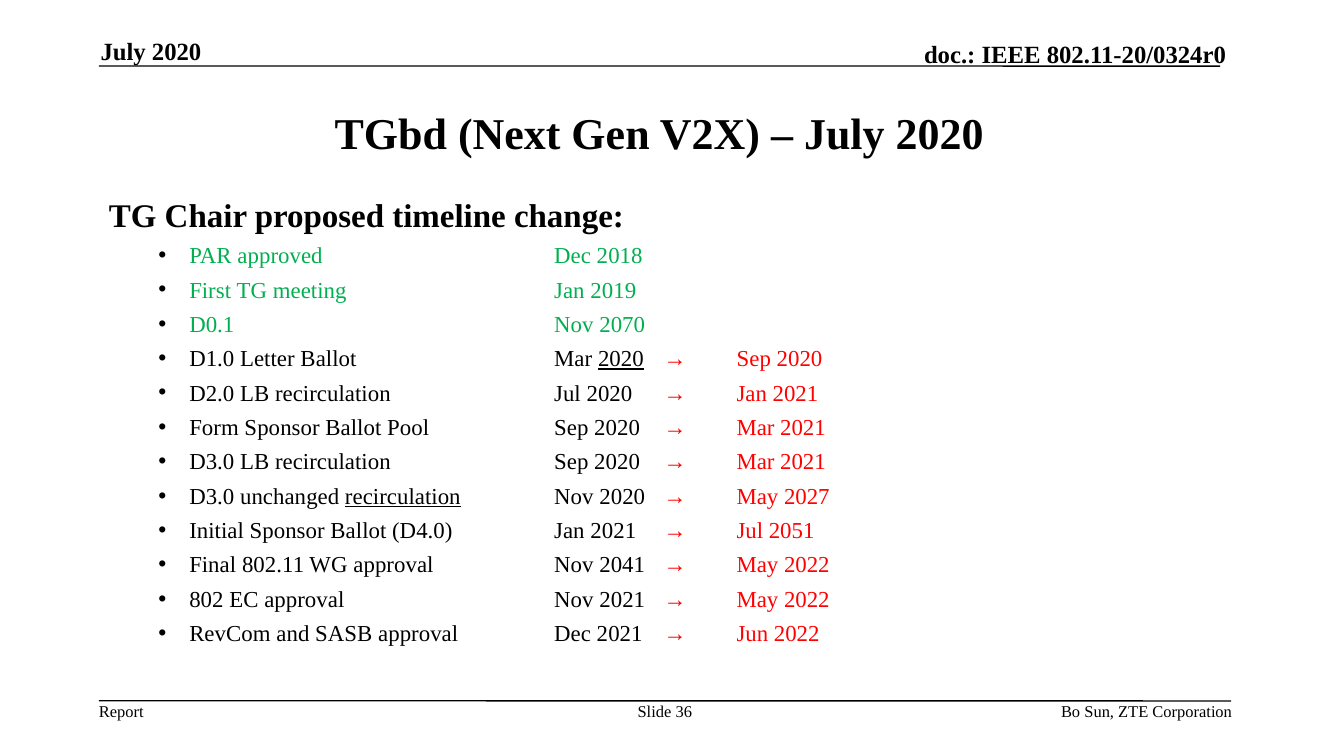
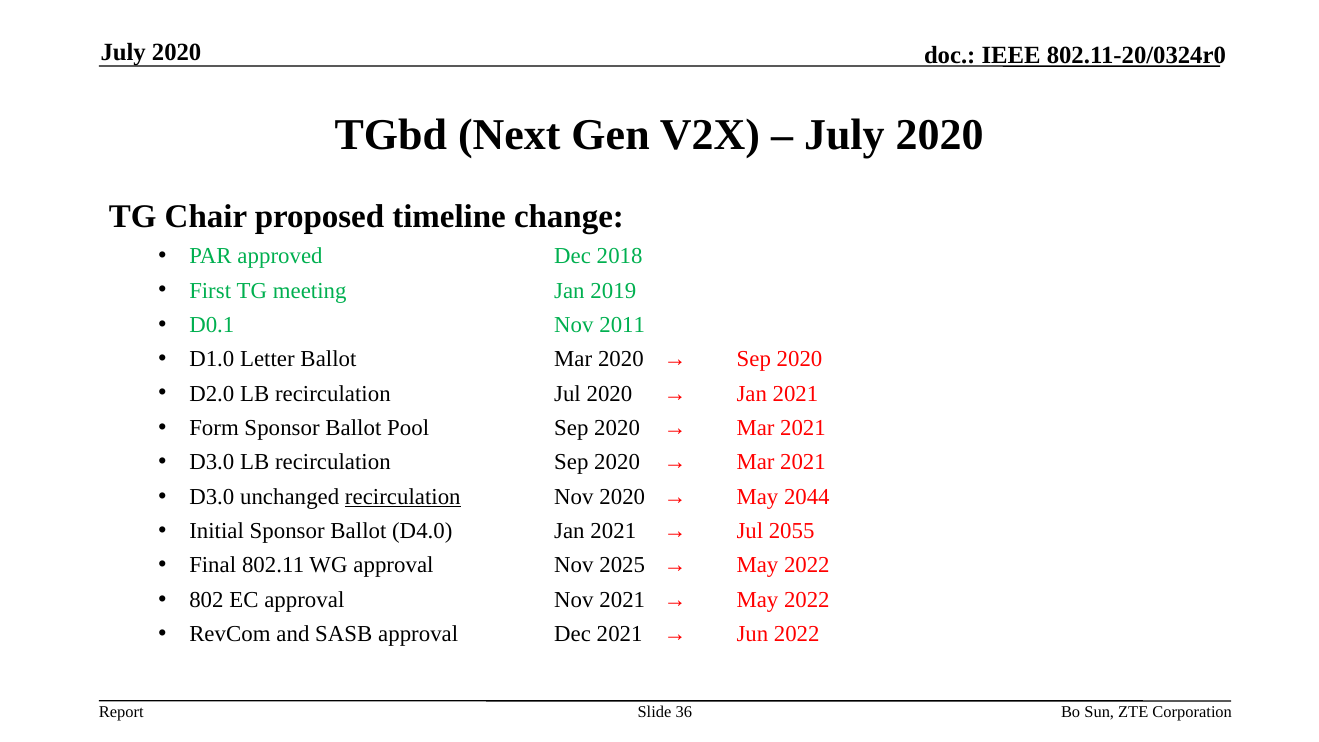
2070: 2070 -> 2011
2020 at (621, 359) underline: present -> none
2027: 2027 -> 2044
2051: 2051 -> 2055
2041: 2041 -> 2025
